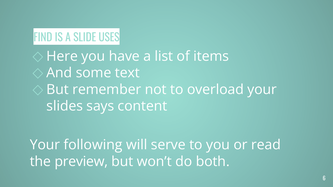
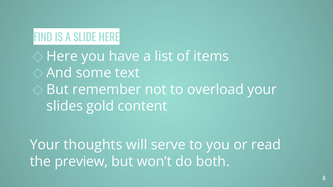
SLIDE USES: USES -> HERE
says: says -> gold
following: following -> thoughts
